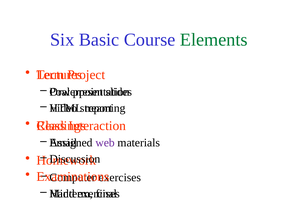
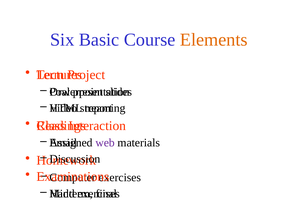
Elements colour: green -> orange
